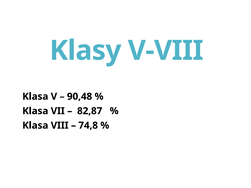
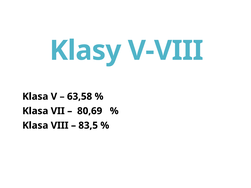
90,48: 90,48 -> 63,58
82,87: 82,87 -> 80,69
74,8: 74,8 -> 83,5
